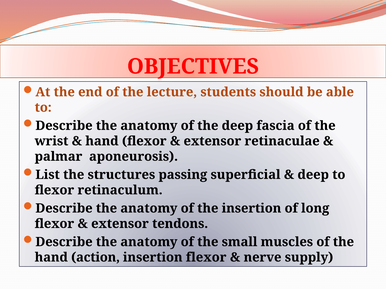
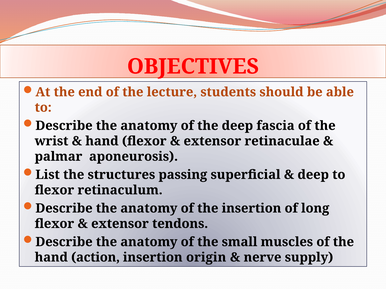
insertion flexor: flexor -> origin
